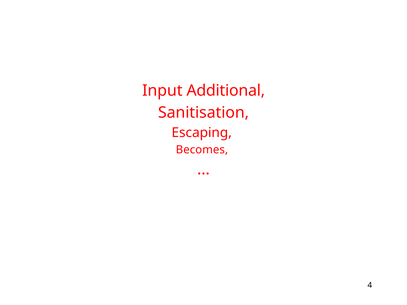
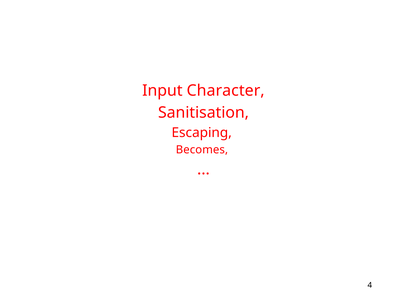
Additional: Additional -> Character
